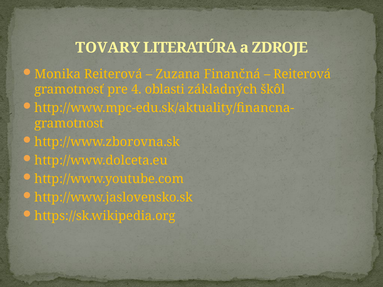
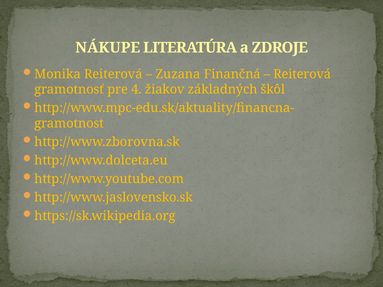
TOVARY: TOVARY -> NÁKUPE
oblasti: oblasti -> žiakov
